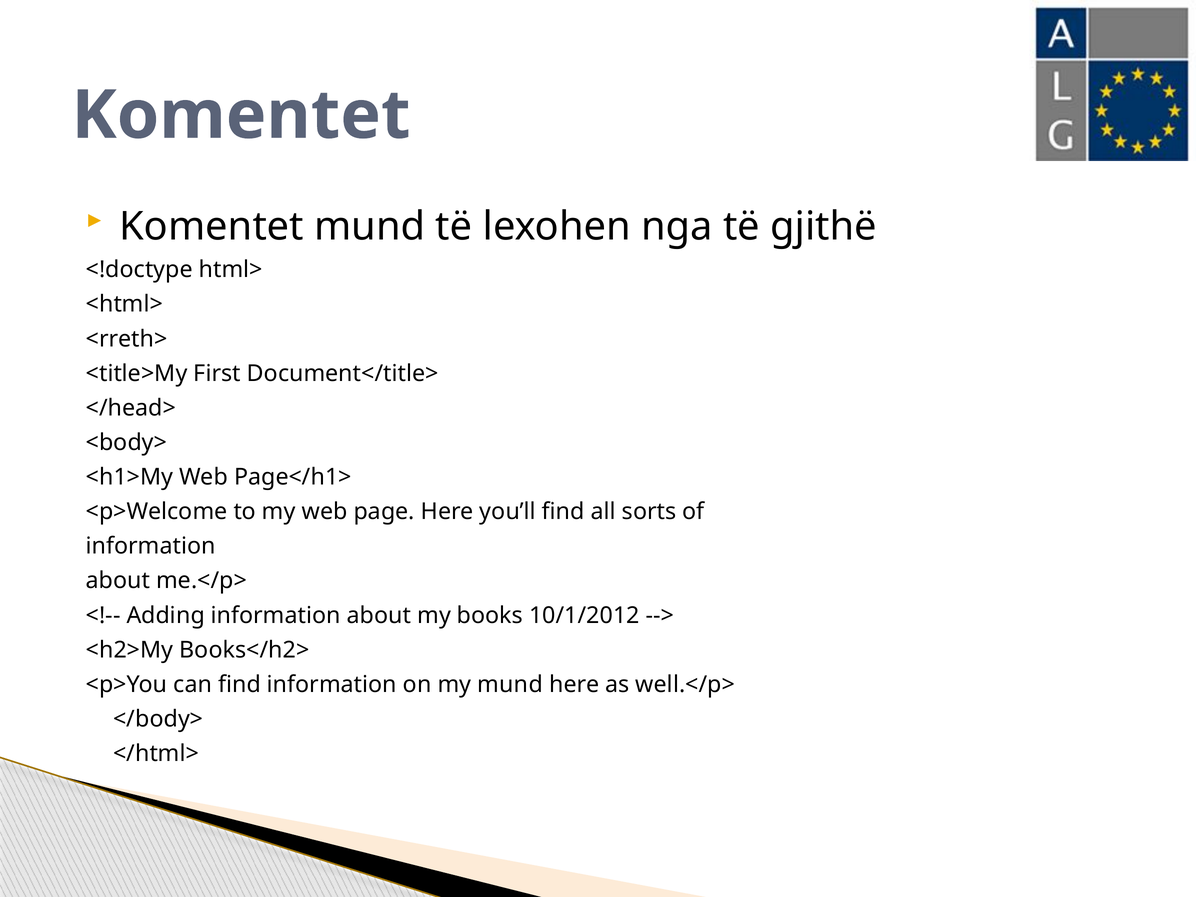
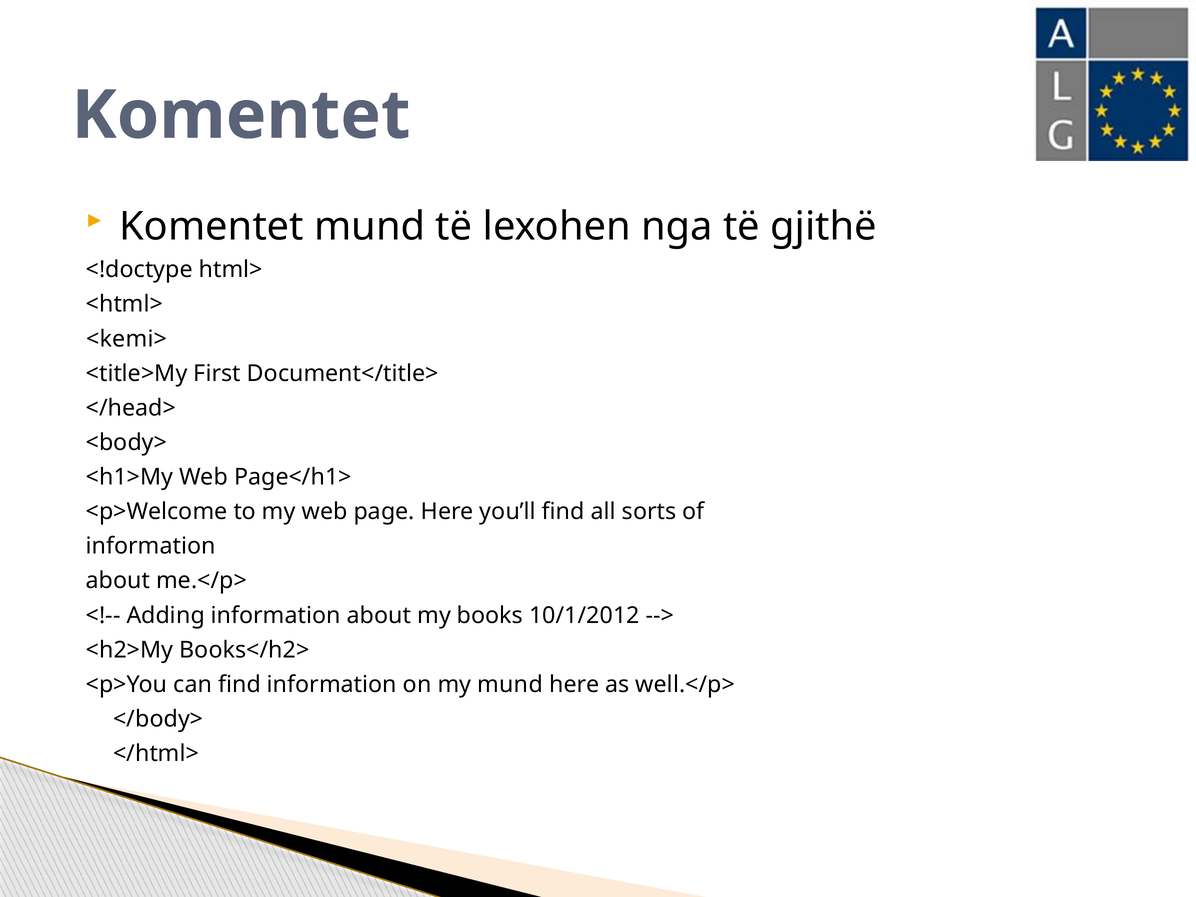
<rreth>: <rreth> -> <kemi>
